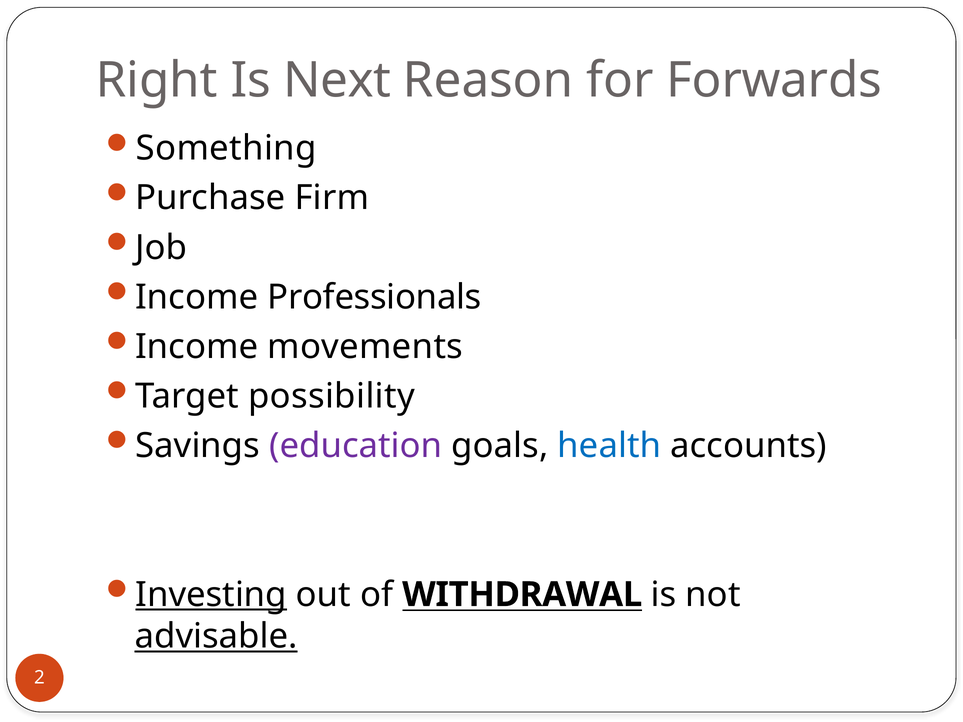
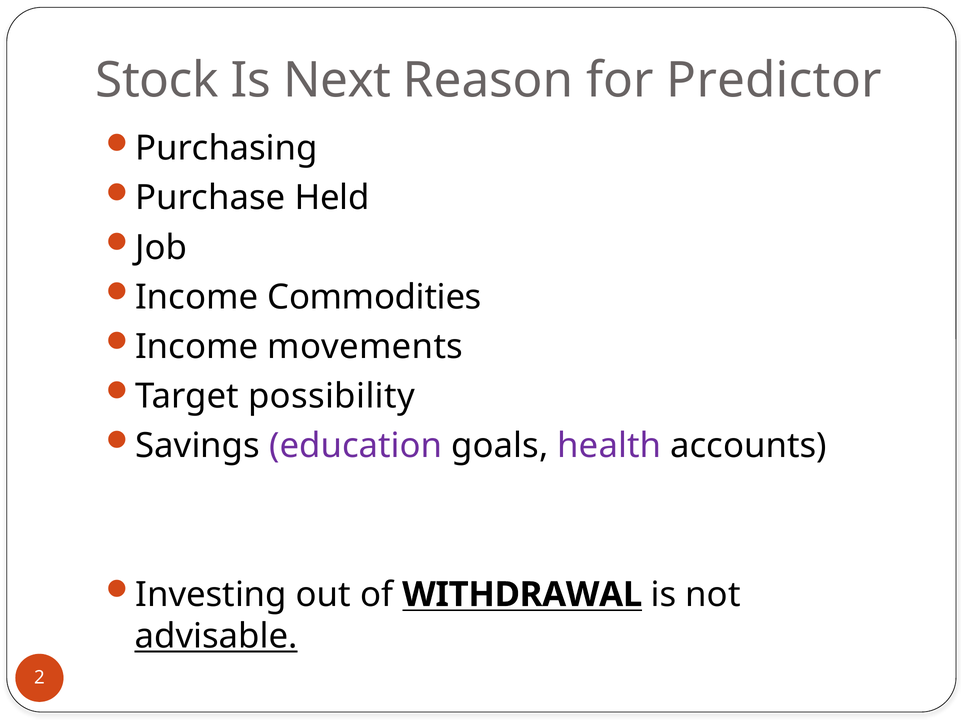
Right: Right -> Stock
Forwards: Forwards -> Predictor
Something: Something -> Purchasing
Firm: Firm -> Held
Professionals: Professionals -> Commodities
health colour: blue -> purple
Investing underline: present -> none
